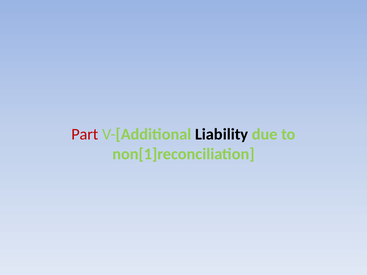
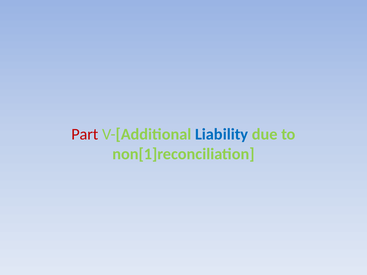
Liability colour: black -> blue
